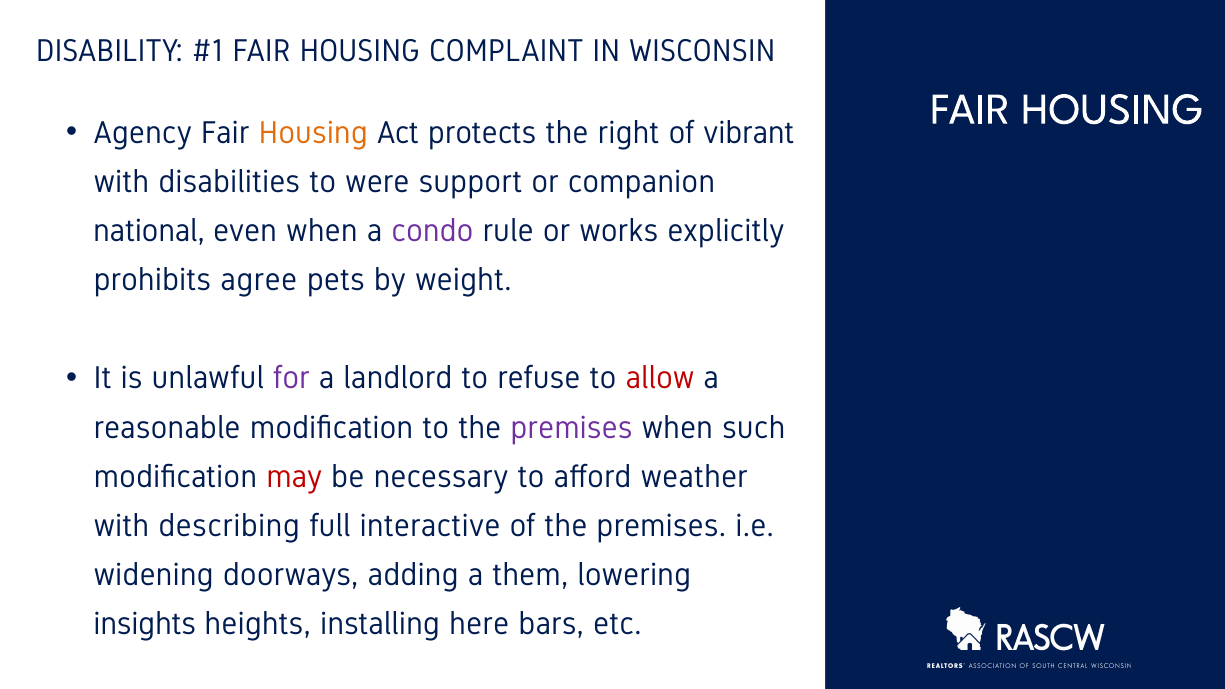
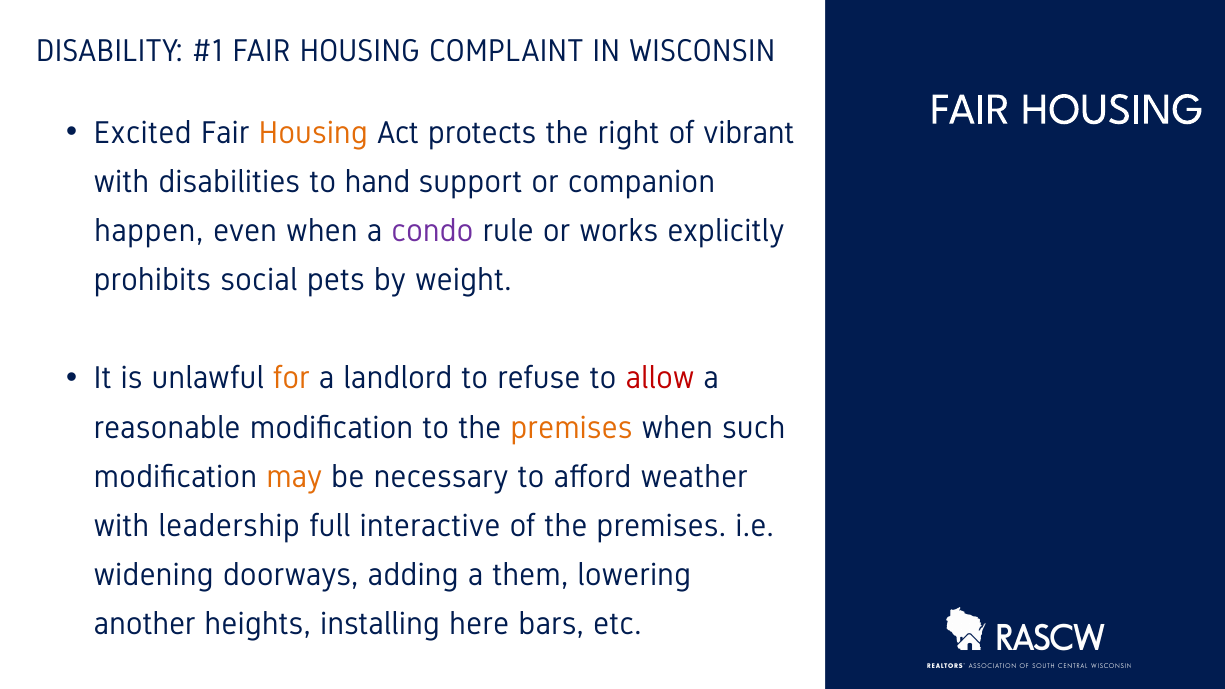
Agency: Agency -> Excited
were: were -> hand
national: national -> happen
agree: agree -> social
for colour: purple -> orange
premises at (571, 428) colour: purple -> orange
may colour: red -> orange
describing: describing -> leadership
insights: insights -> another
